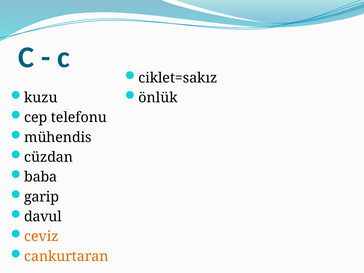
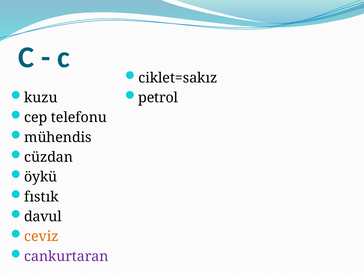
önlük: önlük -> petrol
baba: baba -> öykü
garip: garip -> fıstık
cankurtaran colour: orange -> purple
